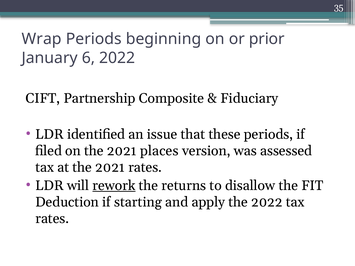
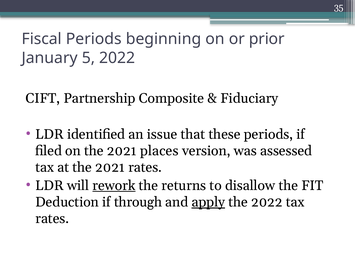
Wrap: Wrap -> Fiscal
6: 6 -> 5
starting: starting -> through
apply underline: none -> present
